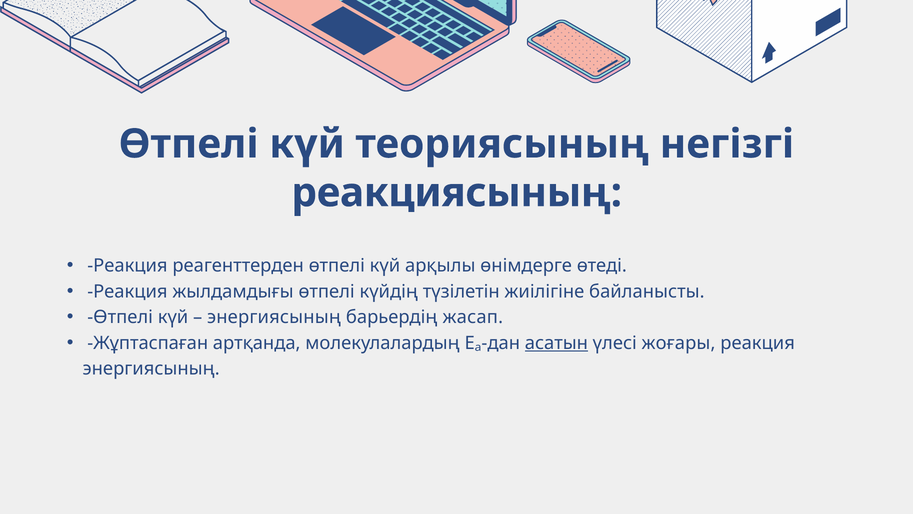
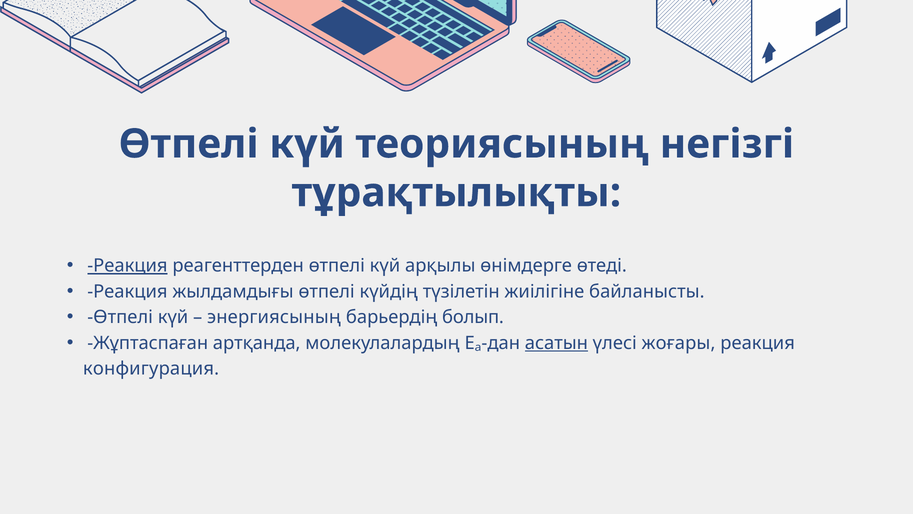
реакциясының: реакциясының -> тұрақтылықты
Реакция at (127, 266) underline: none -> present
жасап: жасап -> болып
энергиясының at (151, 369): энергиясының -> конфигурация
